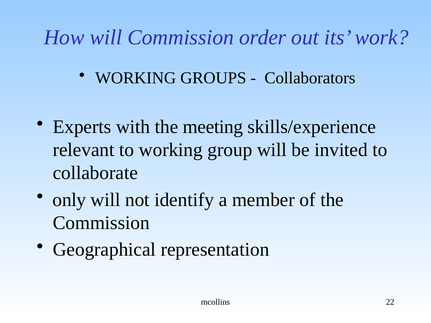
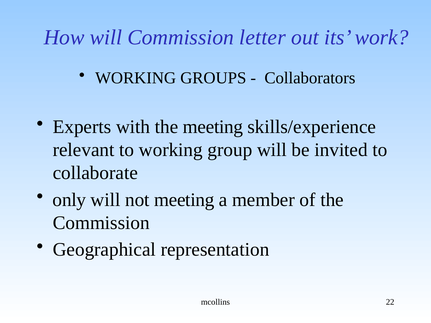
order: order -> letter
not identify: identify -> meeting
